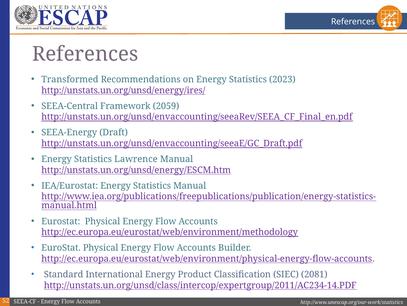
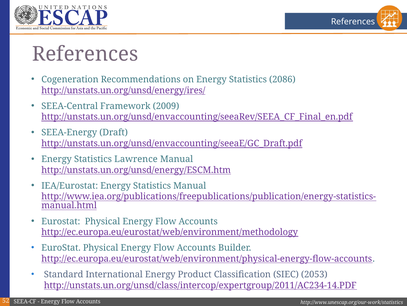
Transformed: Transformed -> Cogeneration
2023: 2023 -> 2086
2059: 2059 -> 2009
2081: 2081 -> 2053
